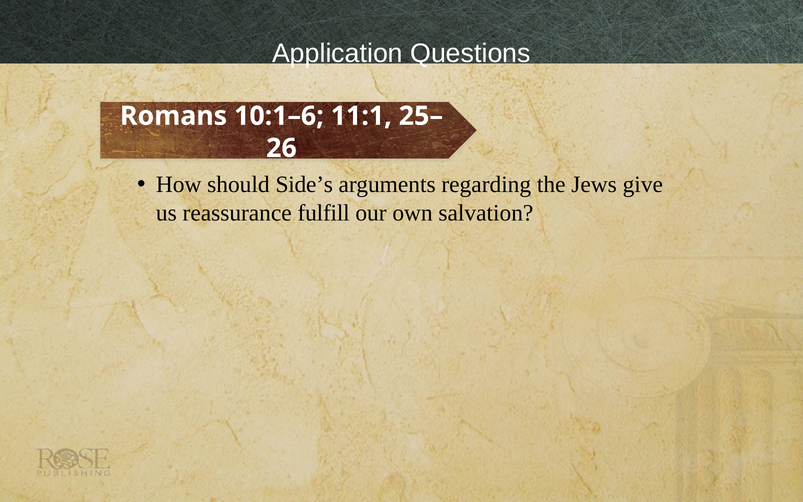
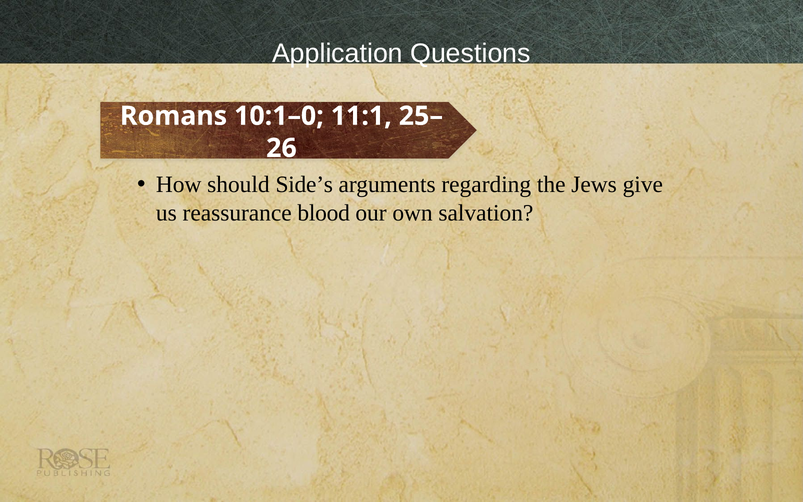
10:1–6: 10:1–6 -> 10:1–0
fulfill: fulfill -> blood
